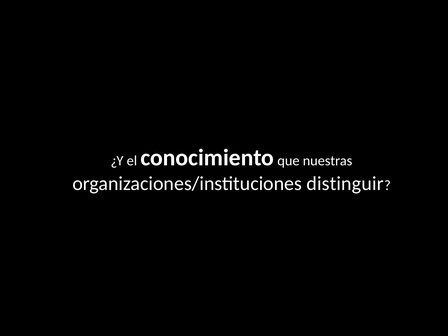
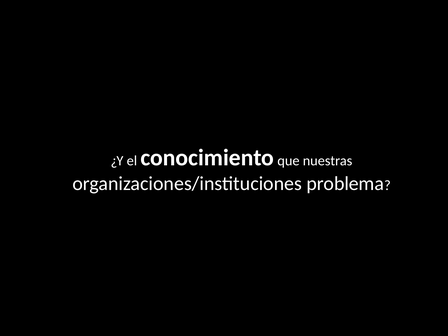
distinguir: distinguir -> problema
